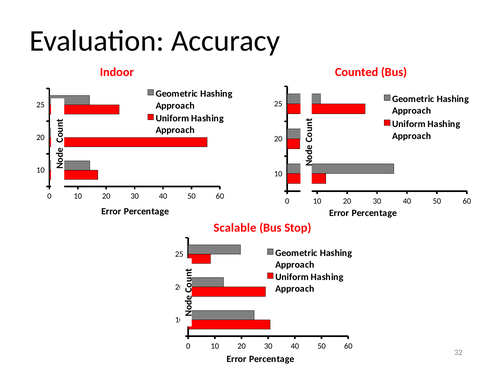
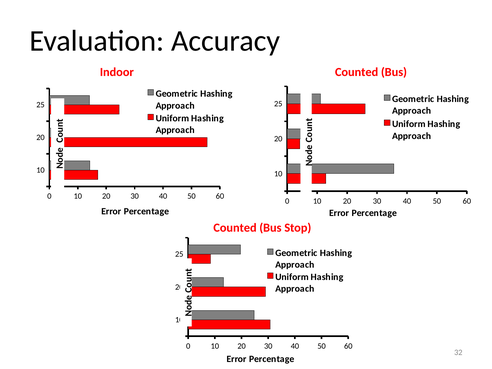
Scalable at (235, 228): Scalable -> Counted
